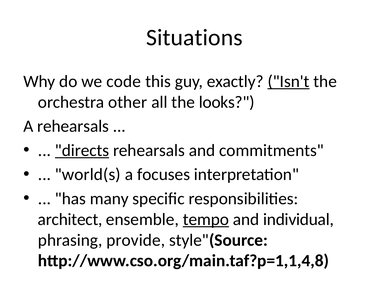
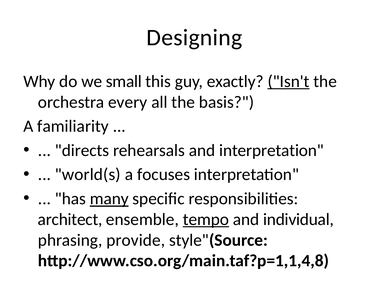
Situations: Situations -> Designing
code: code -> small
other: other -> every
looks: looks -> basis
A rehearsals: rehearsals -> familiarity
directs underline: present -> none
and commitments: commitments -> interpretation
many underline: none -> present
